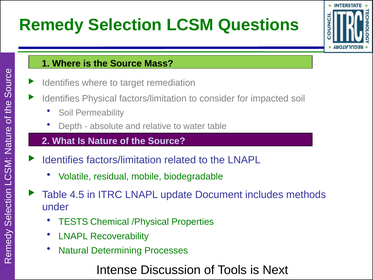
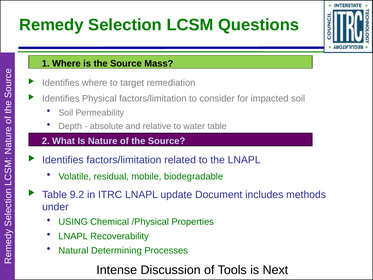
4.5: 4.5 -> 9.2
TESTS: TESTS -> USING
